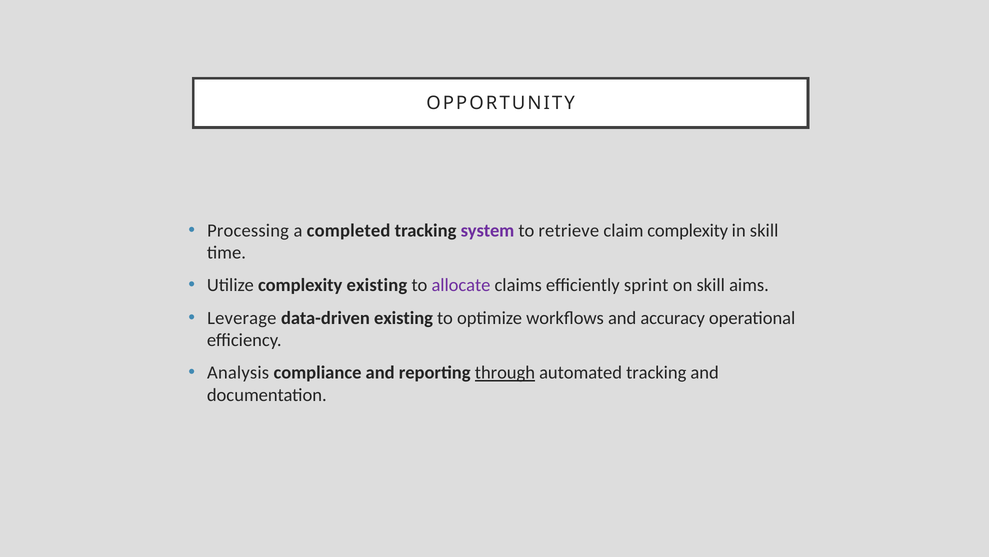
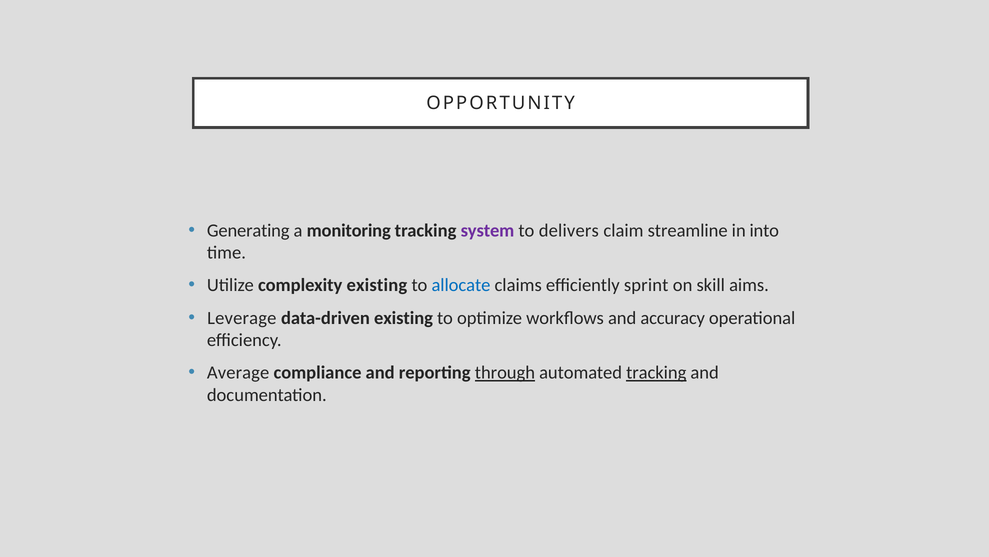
Processing: Processing -> Generating
completed: completed -> monitoring
retrieve: retrieve -> delivers
claim complexity: complexity -> streamline
in skill: skill -> into
allocate colour: purple -> blue
Analysis: Analysis -> Average
tracking at (656, 372) underline: none -> present
